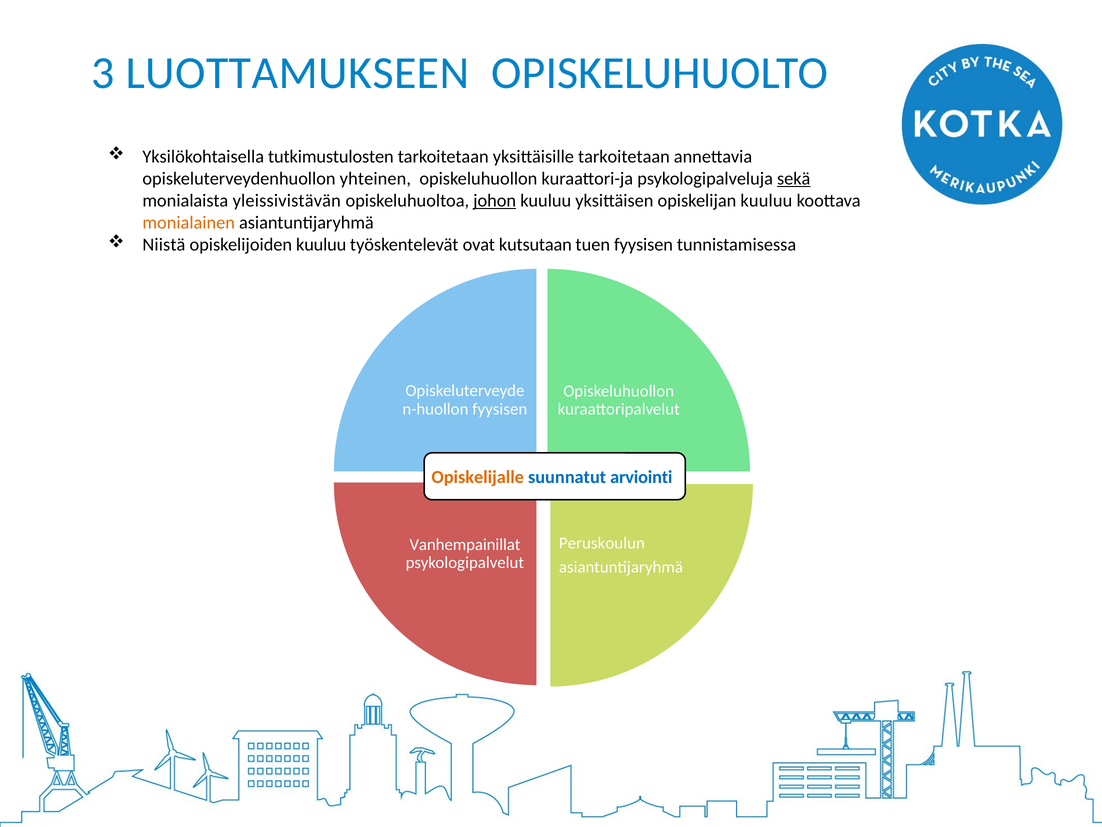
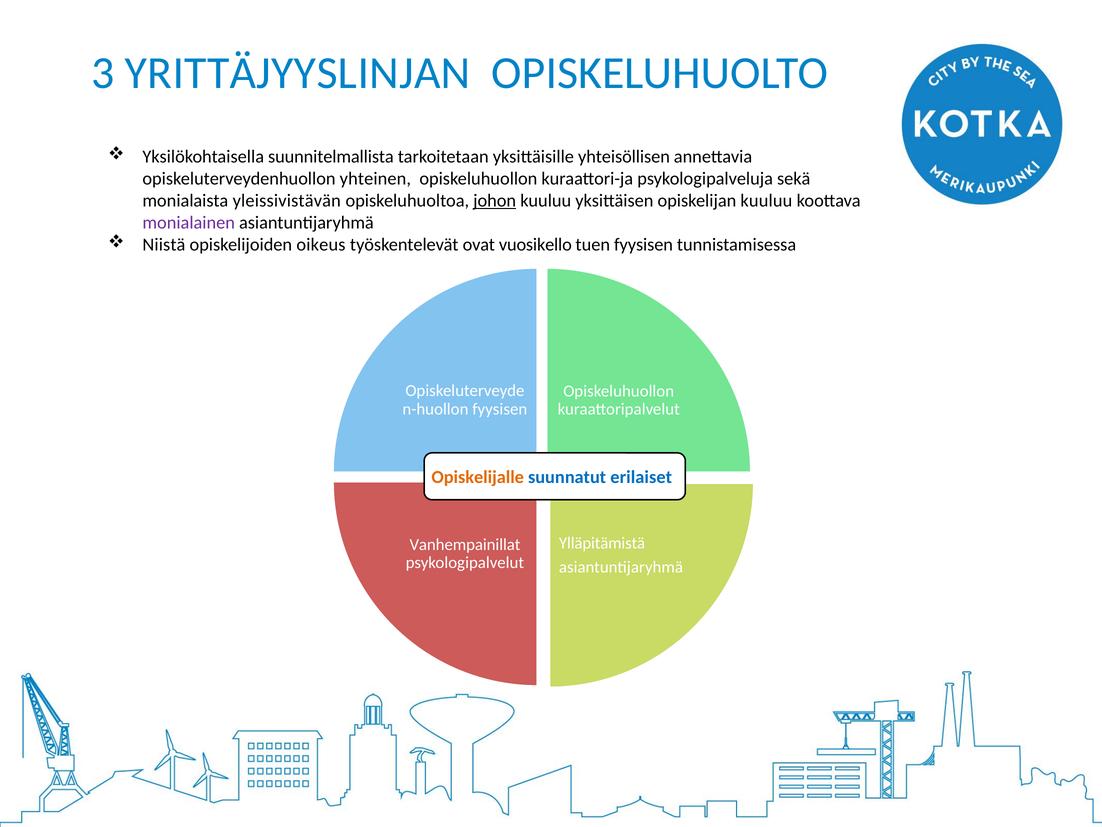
LUOTTAMUKSEEN: LUOTTAMUKSEEN -> YRITTÄJYYSLINJAN
tutkimustulosten: tutkimustulosten -> suunnitelmallista
yksittäisille tarkoitetaan: tarkoitetaan -> yhteisöllisen
sekä underline: present -> none
monialainen colour: orange -> purple
opiskelijoiden kuuluu: kuuluu -> oikeus
kutsutaan: kutsutaan -> vuosikello
arviointi: arviointi -> erilaiset
Peruskoulun: Peruskoulun -> Ylläpitämistä
